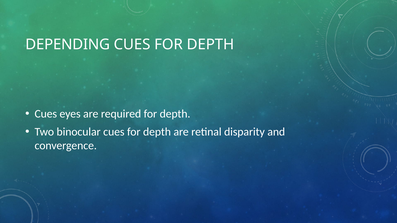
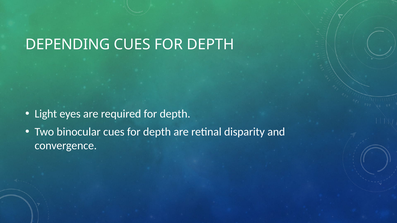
Cues at (46, 114): Cues -> Light
